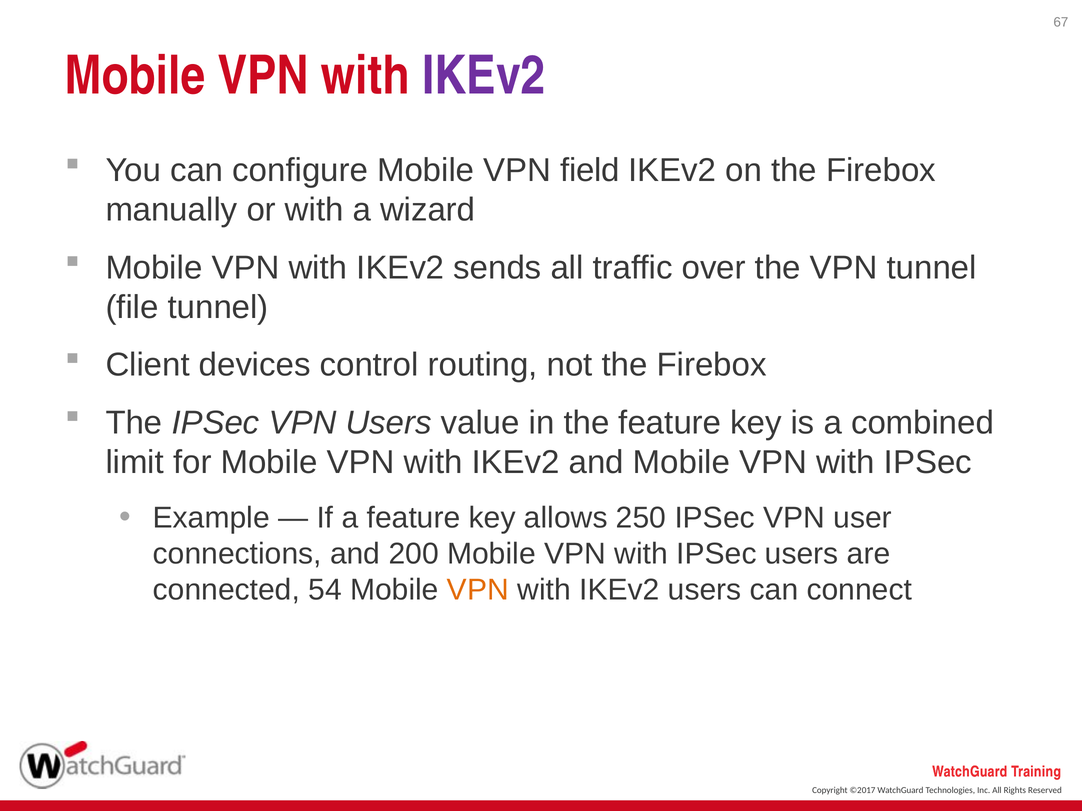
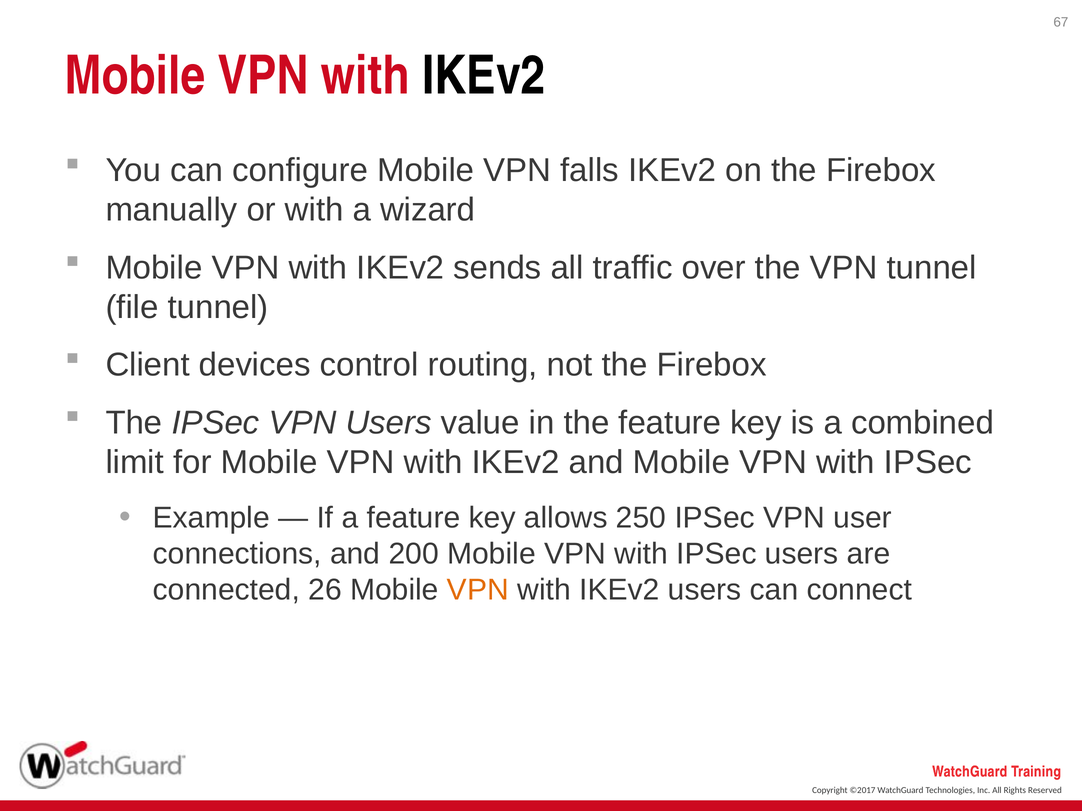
IKEv2 at (484, 76) colour: purple -> black
field: field -> falls
54: 54 -> 26
